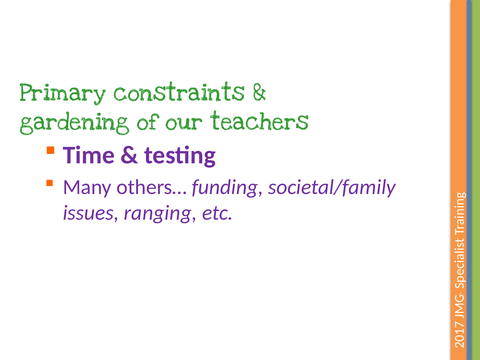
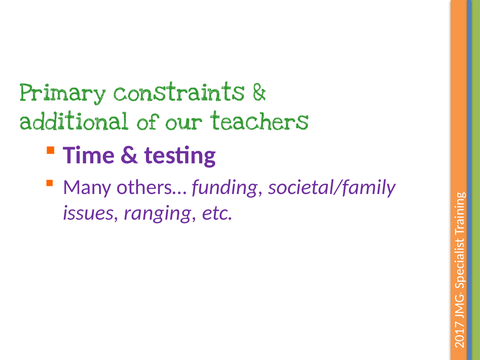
gardening: gardening -> additional
